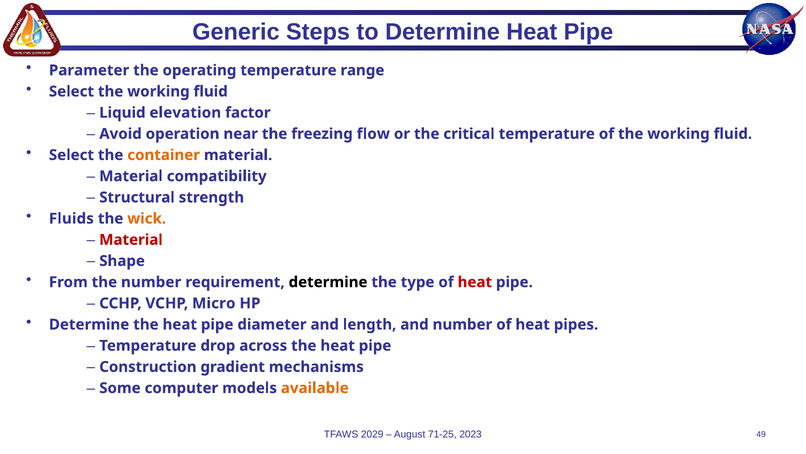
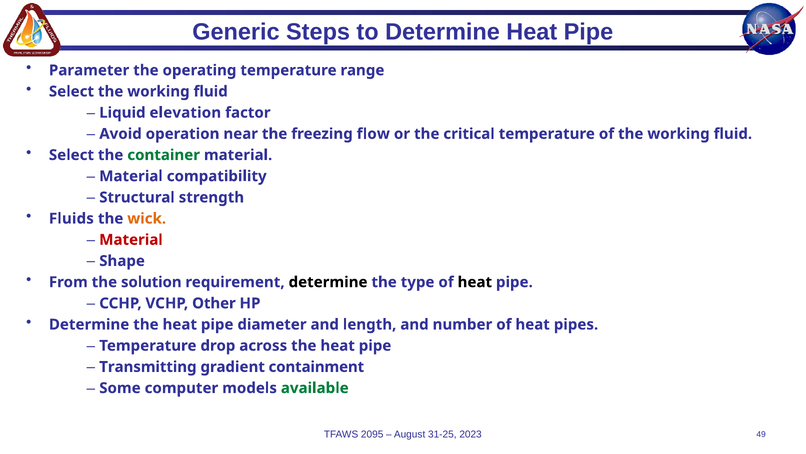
container colour: orange -> green
the number: number -> solution
heat at (475, 282) colour: red -> black
Micro: Micro -> Other
Construction: Construction -> Transmitting
mechanisms: mechanisms -> containment
available colour: orange -> green
2029: 2029 -> 2095
71-25: 71-25 -> 31-25
